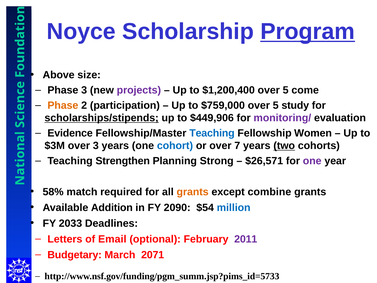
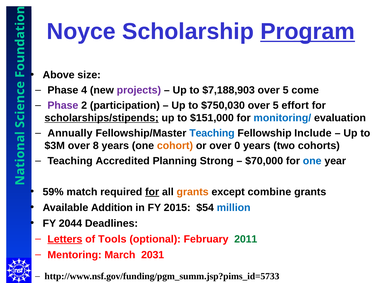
Phase 3: 3 -> 4
$1,200,400: $1,200,400 -> $7,188,903
Phase at (63, 105) colour: orange -> purple
$759,000: $759,000 -> $750,030
study: study -> effort
$449,906: $449,906 -> $151,000
monitoring/ colour: purple -> blue
Evidence: Evidence -> Annually
Women: Women -> Include
over 3: 3 -> 8
cohort colour: blue -> orange
7: 7 -> 0
two underline: present -> none
Strengthen: Strengthen -> Accredited
$26,571: $26,571 -> $70,000
one at (312, 161) colour: purple -> blue
58%: 58% -> 59%
for at (152, 192) underline: none -> present
2090: 2090 -> 2015
2033: 2033 -> 2044
Letters underline: none -> present
Email: Email -> Tools
2011 colour: purple -> green
Budgetary: Budgetary -> Mentoring
2071: 2071 -> 2031
